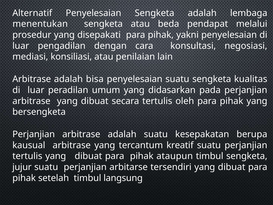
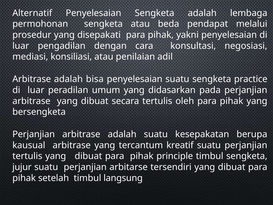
menentukan: menentukan -> permohonan
lain: lain -> adil
kualitas: kualitas -> practice
ataupun: ataupun -> principle
